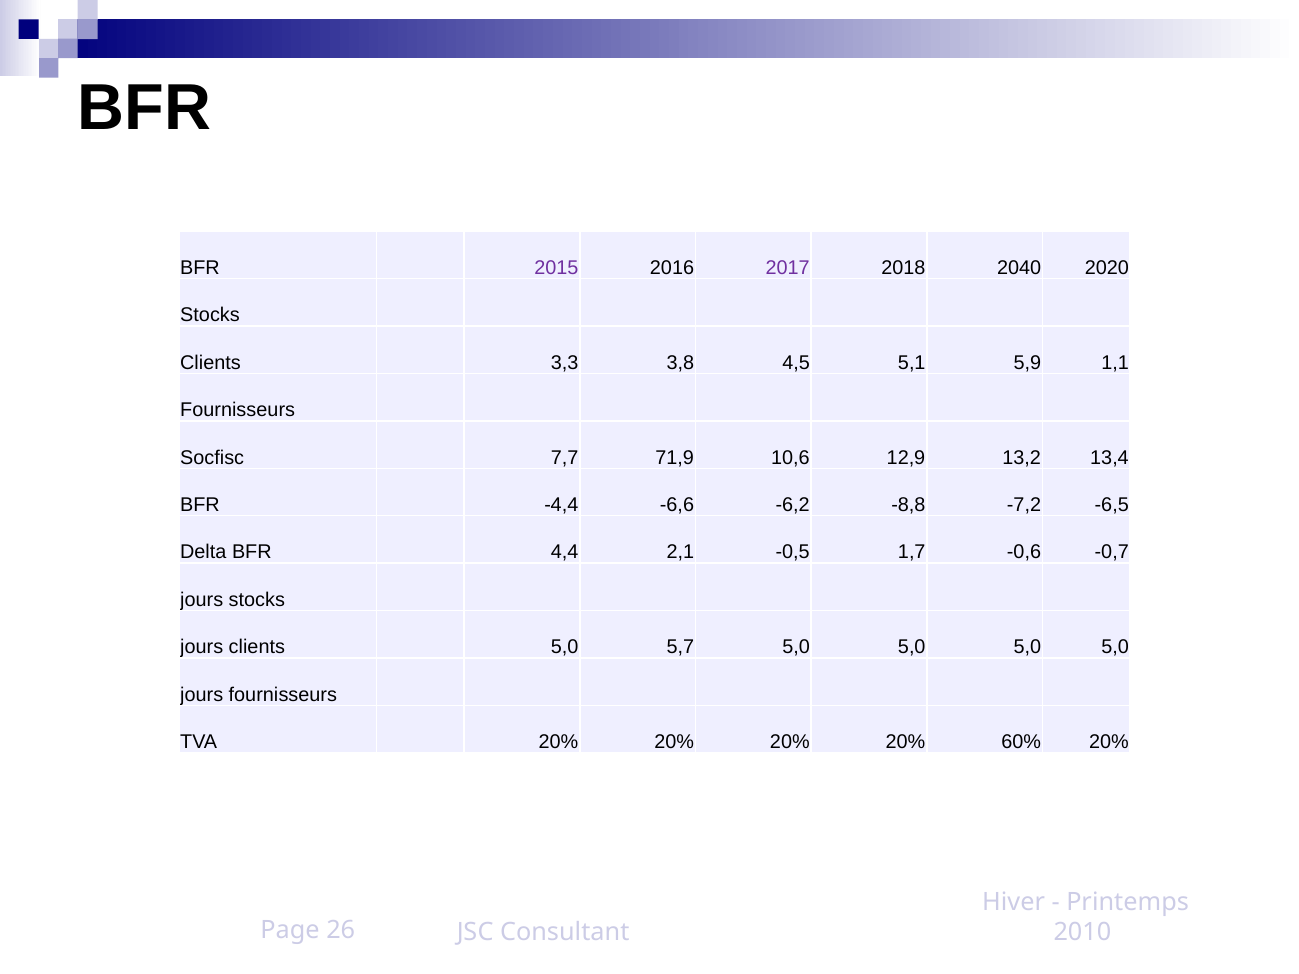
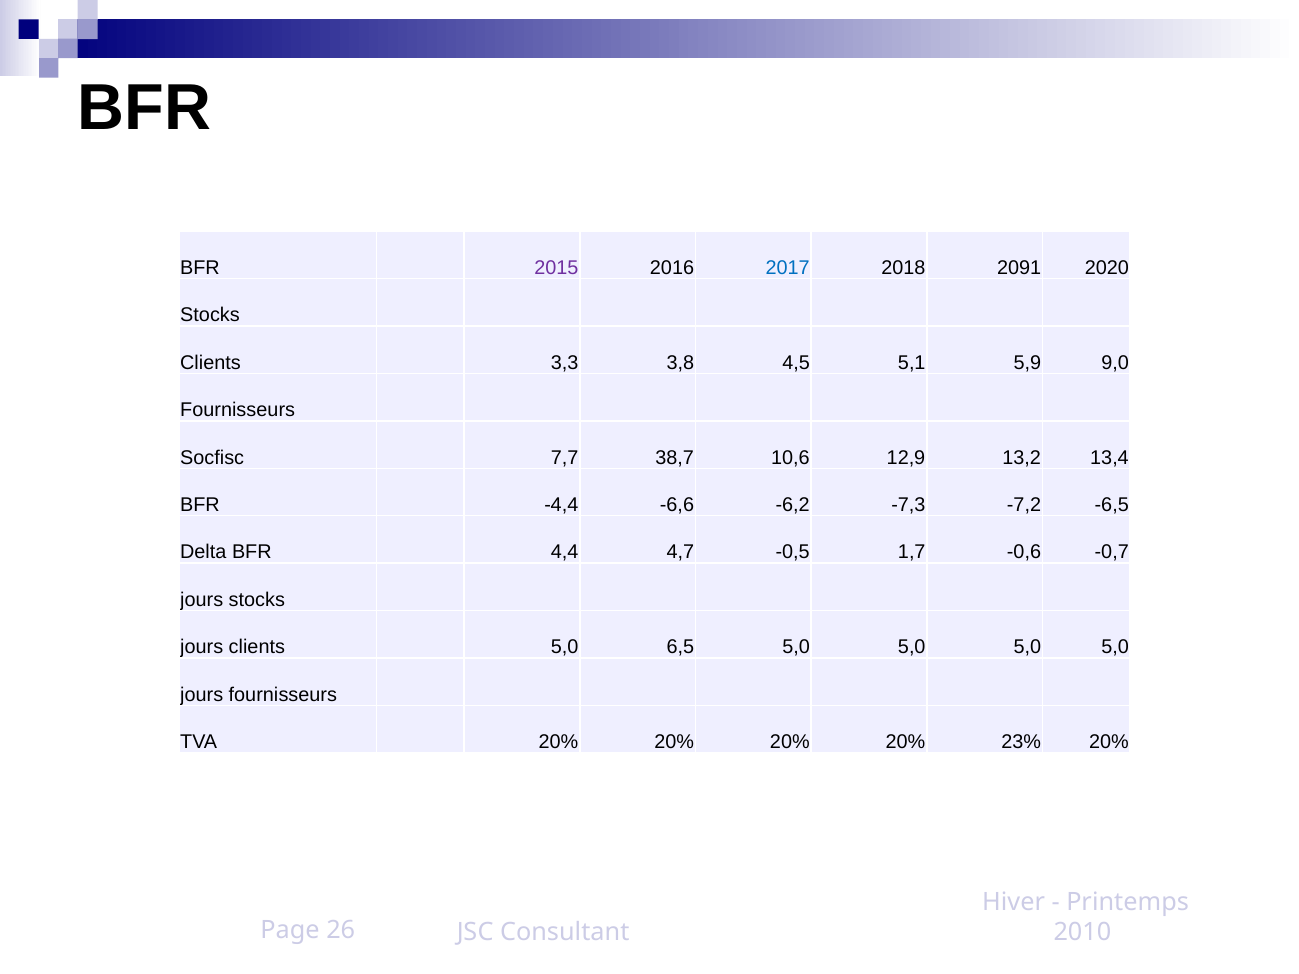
2017 colour: purple -> blue
2040: 2040 -> 2091
1,1: 1,1 -> 9,0
71,9: 71,9 -> 38,7
-8,8: -8,8 -> -7,3
2,1: 2,1 -> 4,7
5,7: 5,7 -> 6,5
60%: 60% -> 23%
